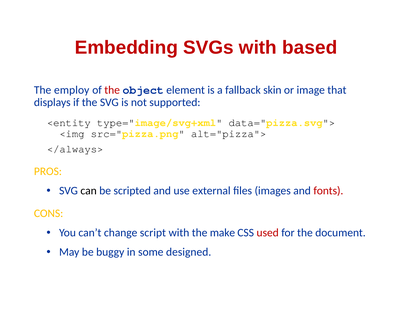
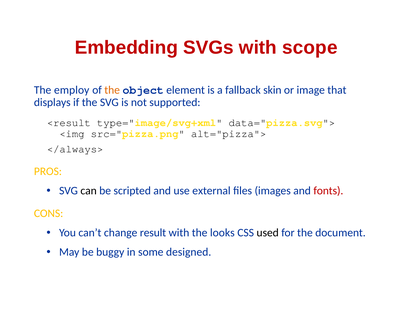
based: based -> scope
the at (112, 90) colour: red -> orange
<entity: <entity -> <result
script: script -> result
make: make -> looks
used colour: red -> black
